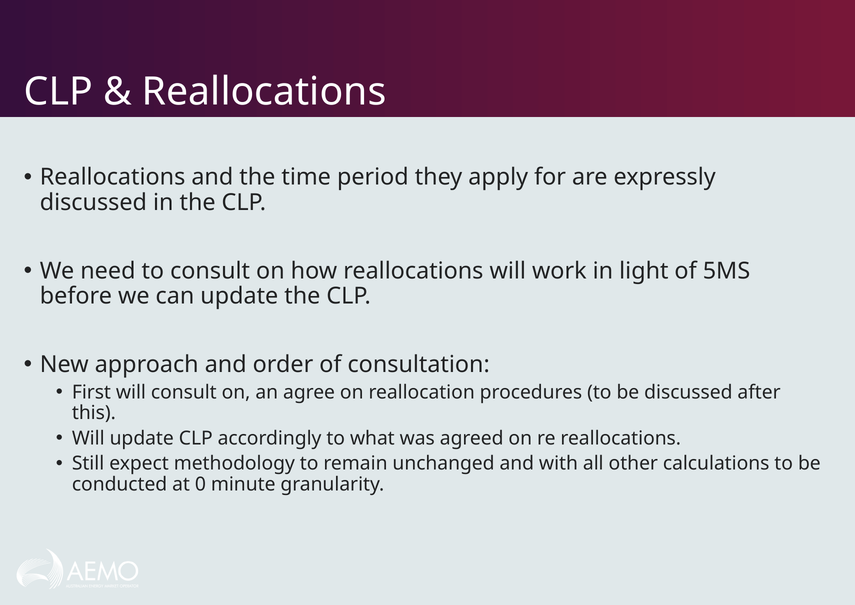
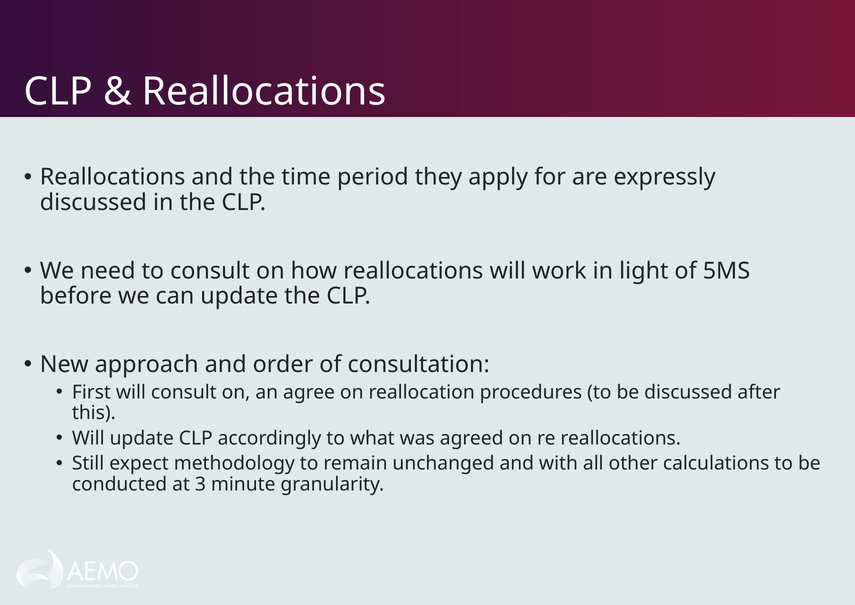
0: 0 -> 3
